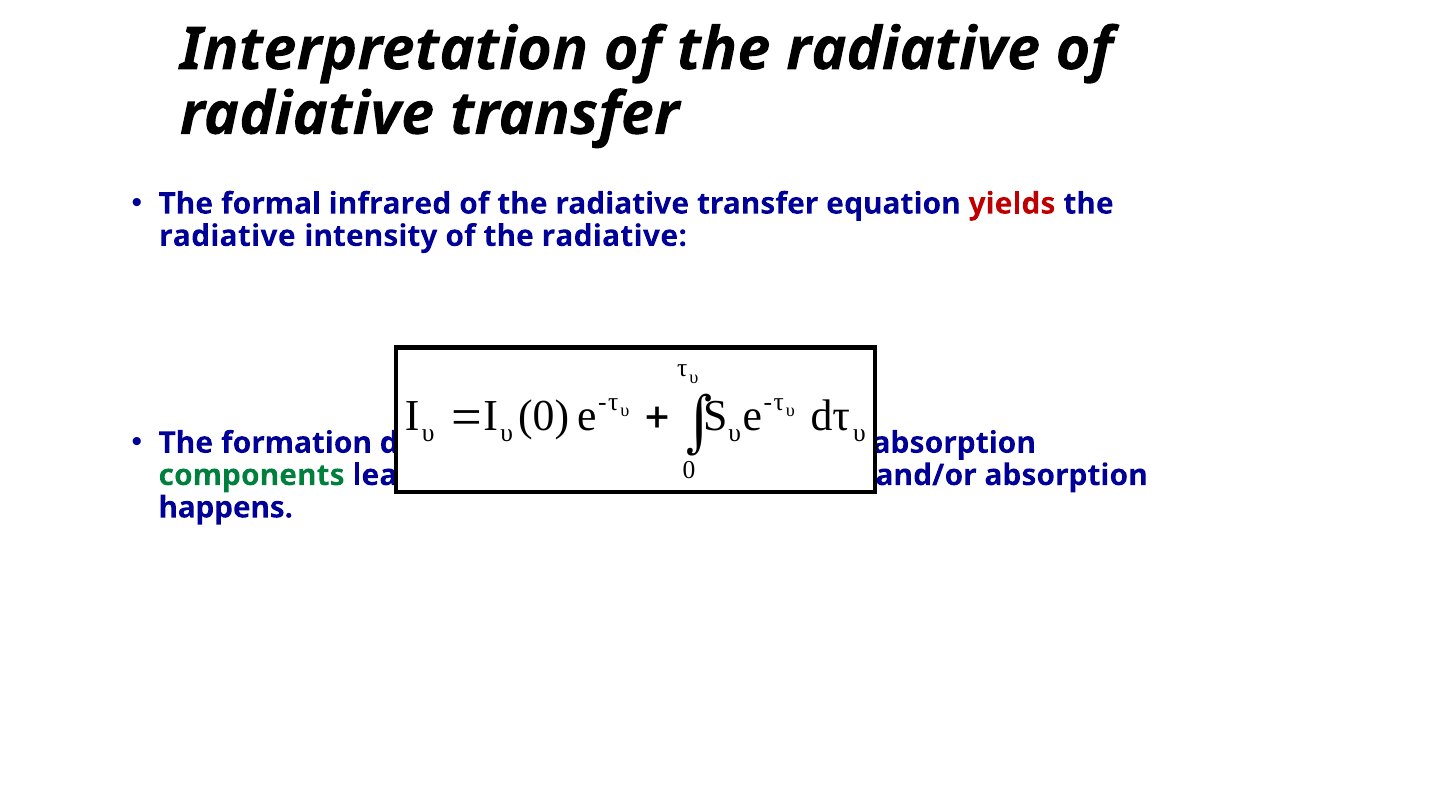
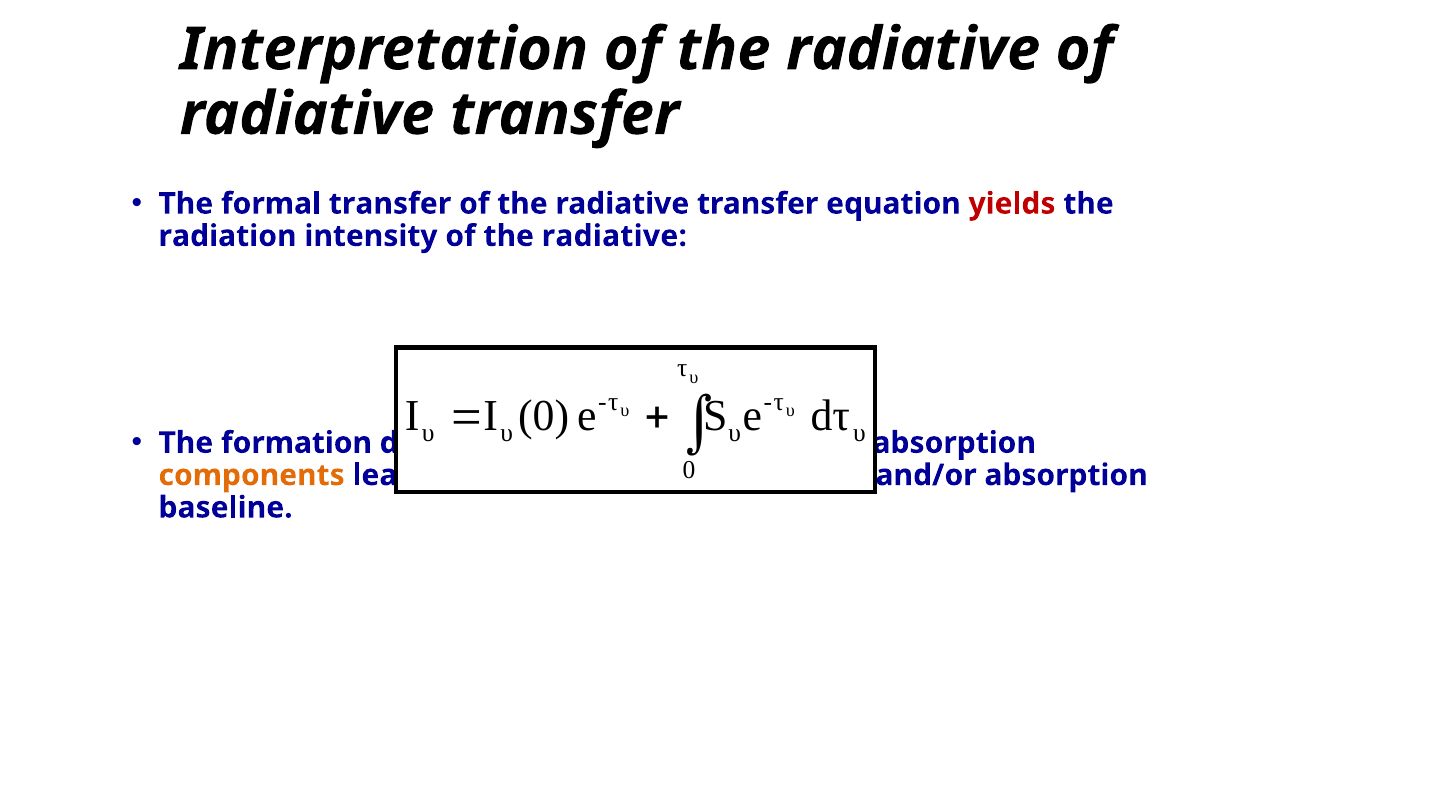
formal infrared: infrared -> transfer
radiative at (227, 236): radiative -> radiation
components colour: green -> orange
happens: happens -> baseline
